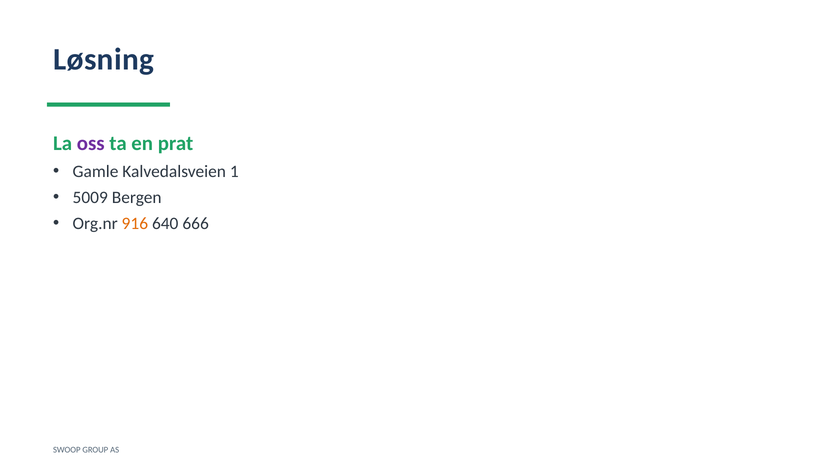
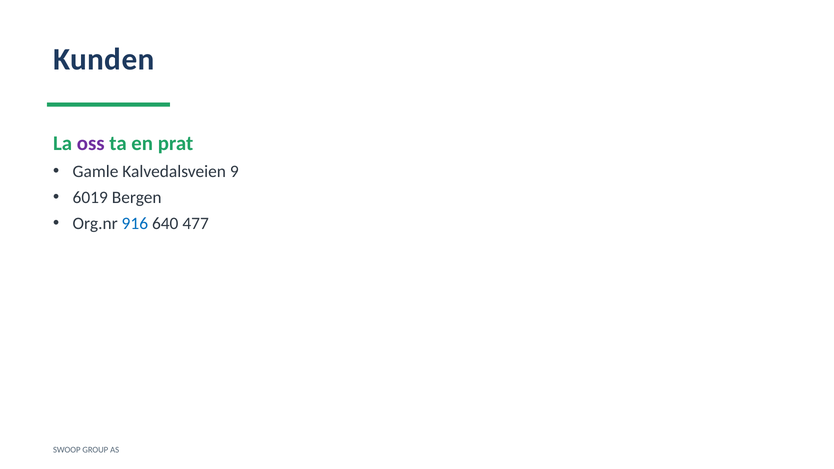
Løsning: Løsning -> Kunden
1: 1 -> 9
5009: 5009 -> 6019
916 colour: orange -> blue
666: 666 -> 477
